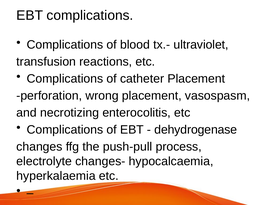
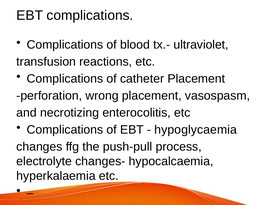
dehydrogenase: dehydrogenase -> hypoglycaemia
